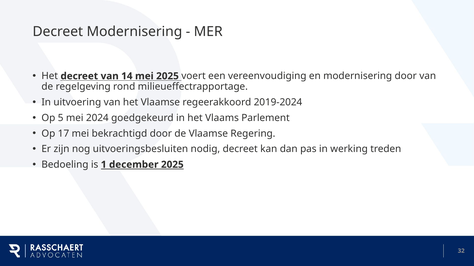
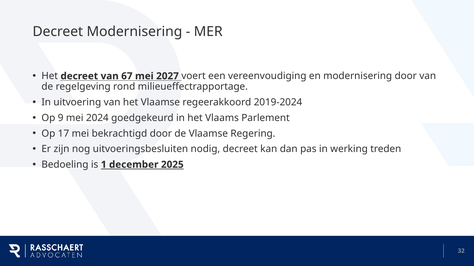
14: 14 -> 67
mei 2025: 2025 -> 2027
5: 5 -> 9
